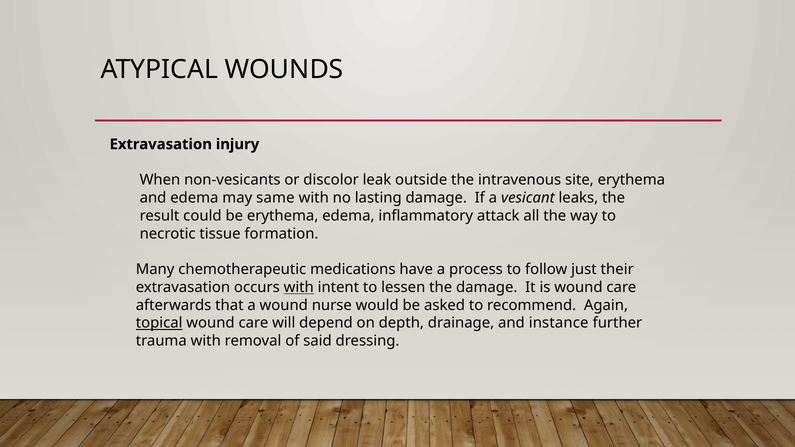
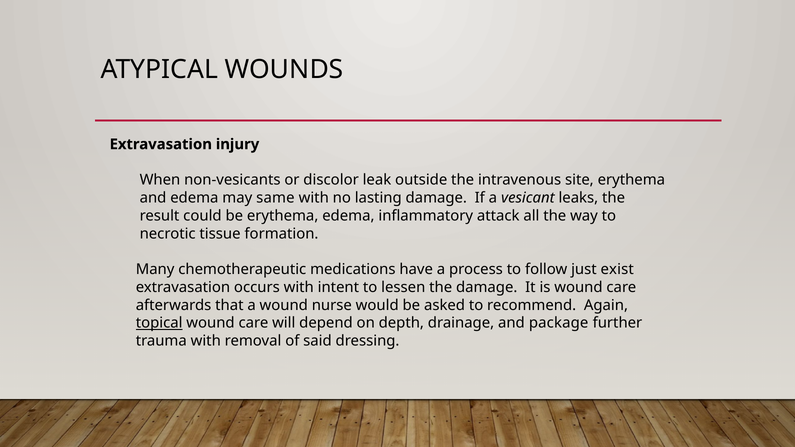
their: their -> exist
with at (299, 287) underline: present -> none
instance: instance -> package
